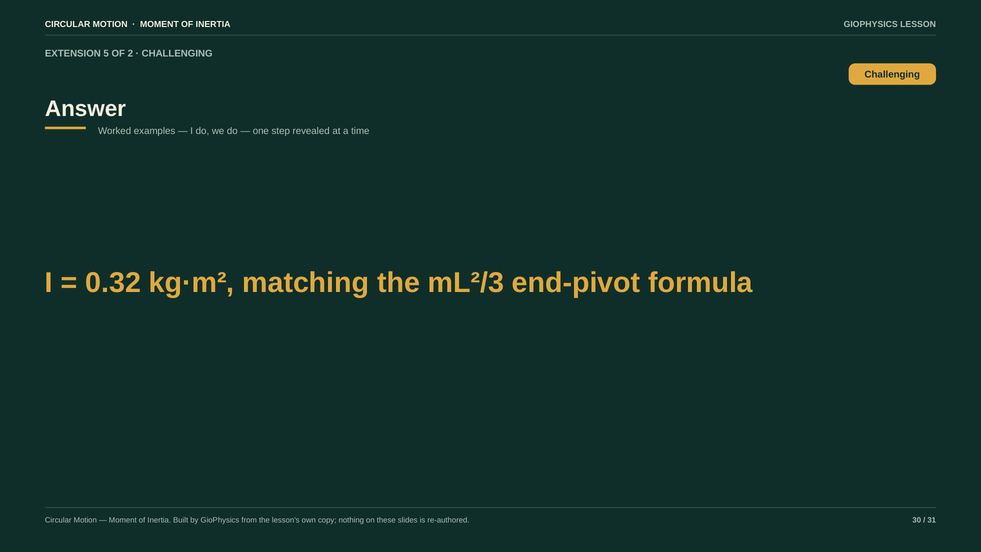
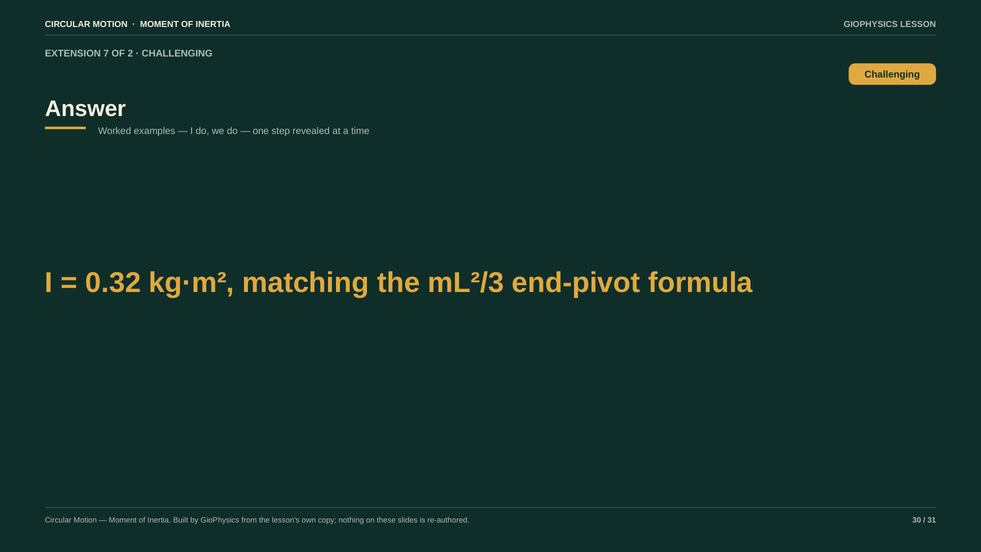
5: 5 -> 7
